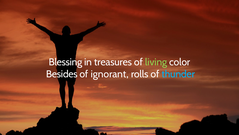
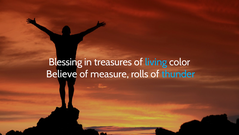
living colour: light green -> light blue
Besides: Besides -> Believe
ignorant: ignorant -> measure
